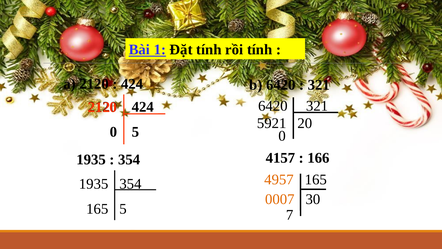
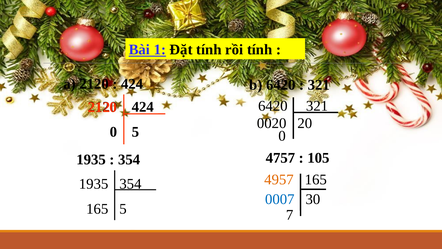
5921: 5921 -> 0020
4157: 4157 -> 4757
166: 166 -> 105
0007 colour: orange -> blue
